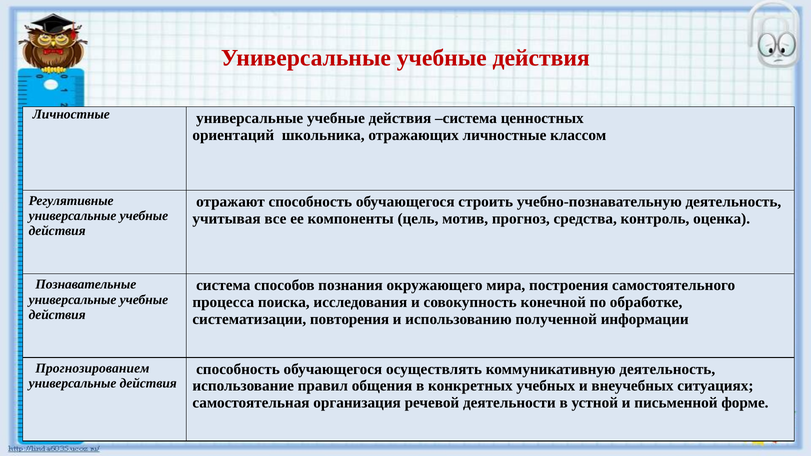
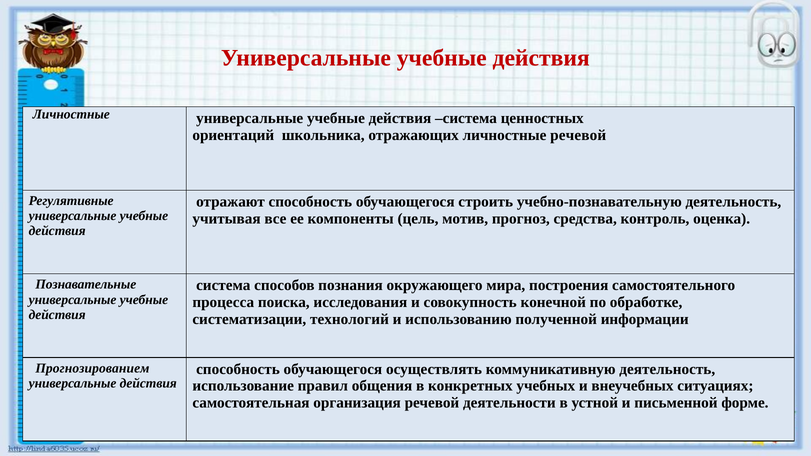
личностные классом: классом -> речевой
повторения: повторения -> технологий
